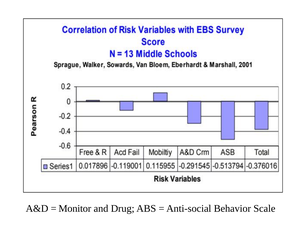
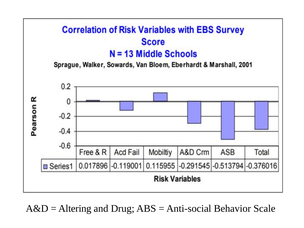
Monitor: Monitor -> Altering
